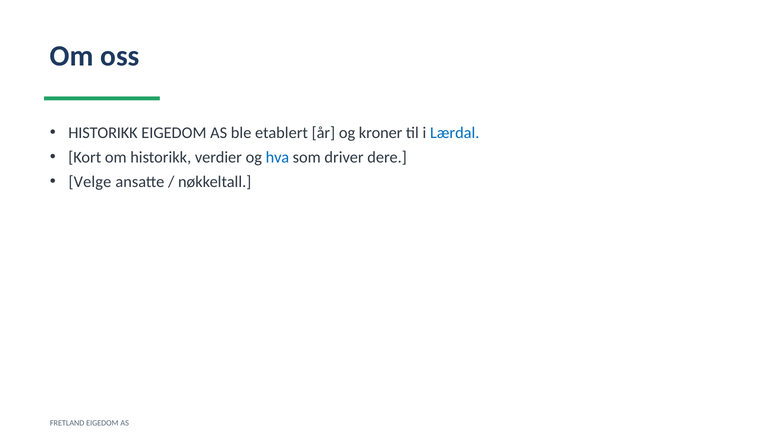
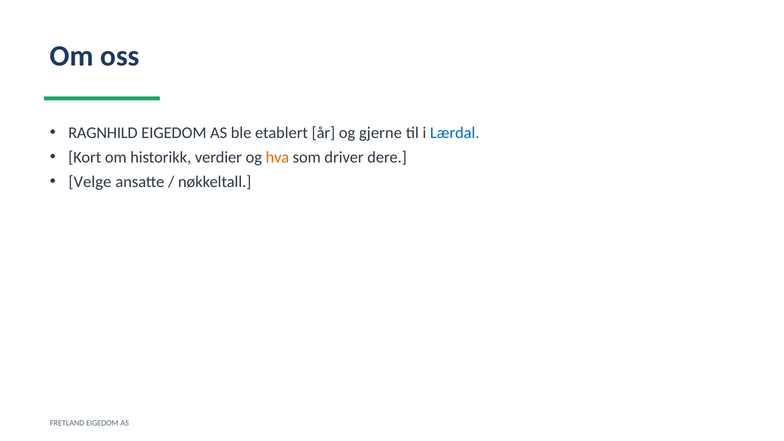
HISTORIKK at (103, 133): HISTORIKK -> RAGNHILD
kroner: kroner -> gjerne
hva colour: blue -> orange
